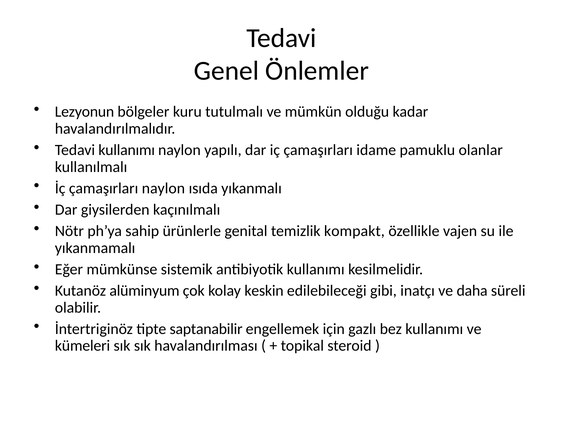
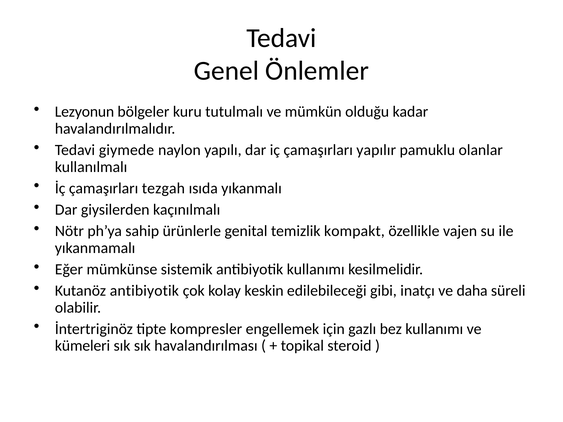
Tedavi kullanımı: kullanımı -> giymede
idame: idame -> yapılır
çamaşırları naylon: naylon -> tezgah
Kutanöz alüminyum: alüminyum -> antibiyotik
saptanabilir: saptanabilir -> kompresler
